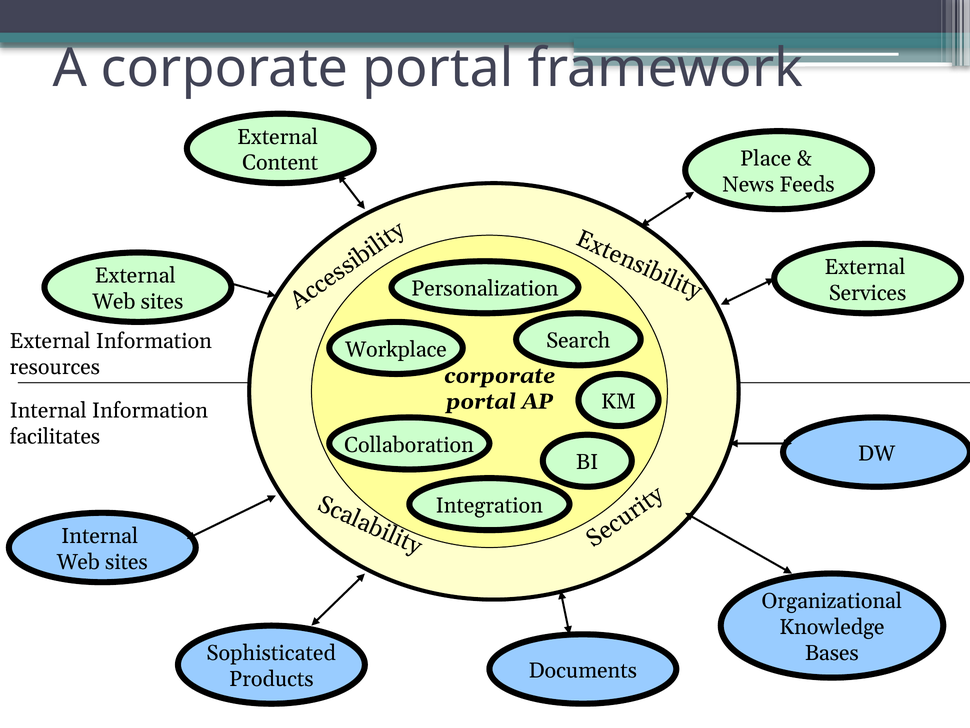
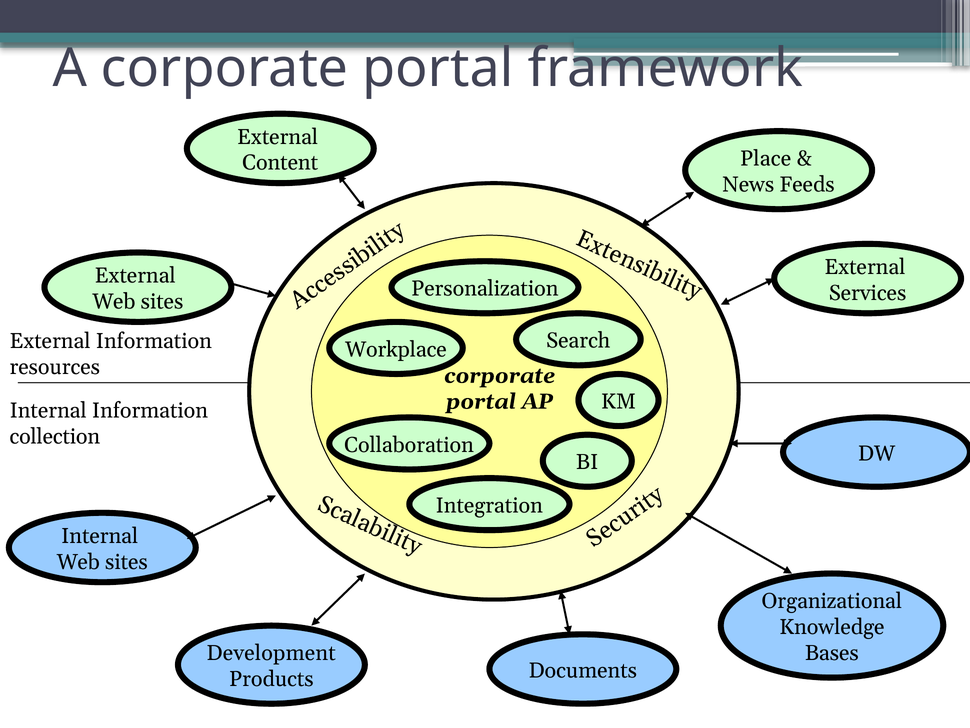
facilitates: facilitates -> collection
Sophisticated: Sophisticated -> Development
